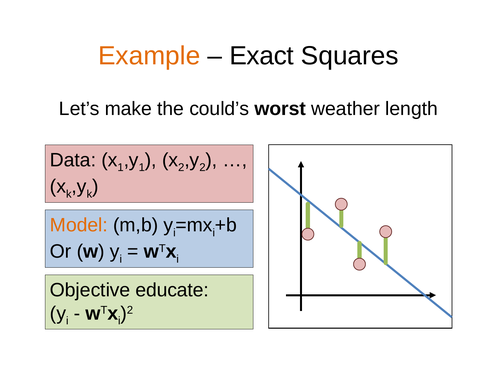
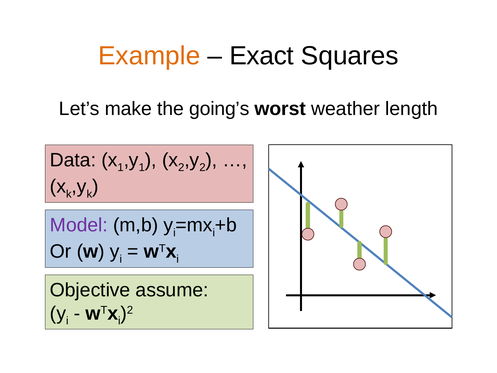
could’s: could’s -> going’s
Model colour: orange -> purple
educate: educate -> assume
